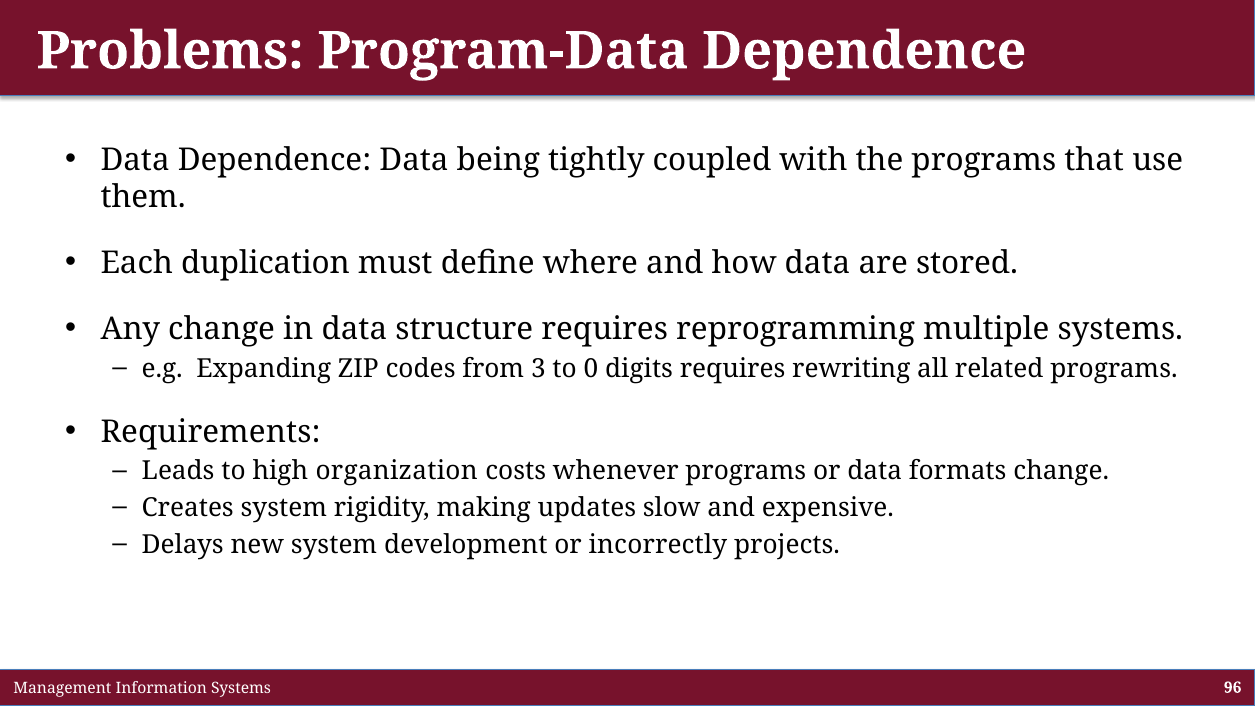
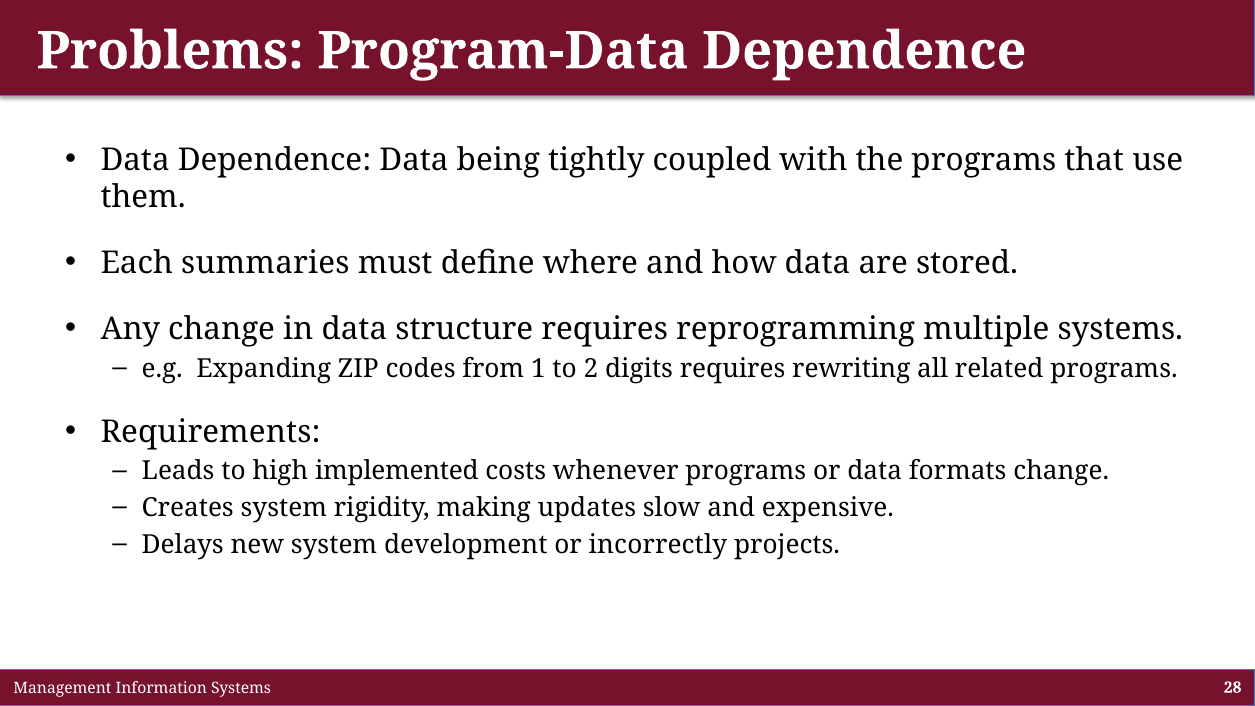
duplication: duplication -> summaries
3: 3 -> 1
0: 0 -> 2
organization: organization -> implemented
96: 96 -> 28
